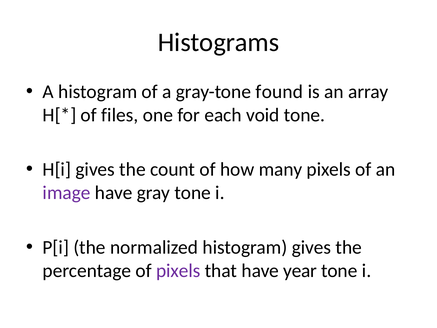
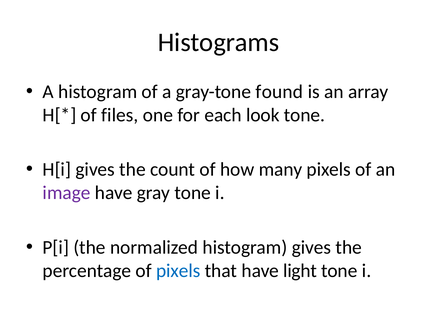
void: void -> look
pixels at (178, 270) colour: purple -> blue
year: year -> light
